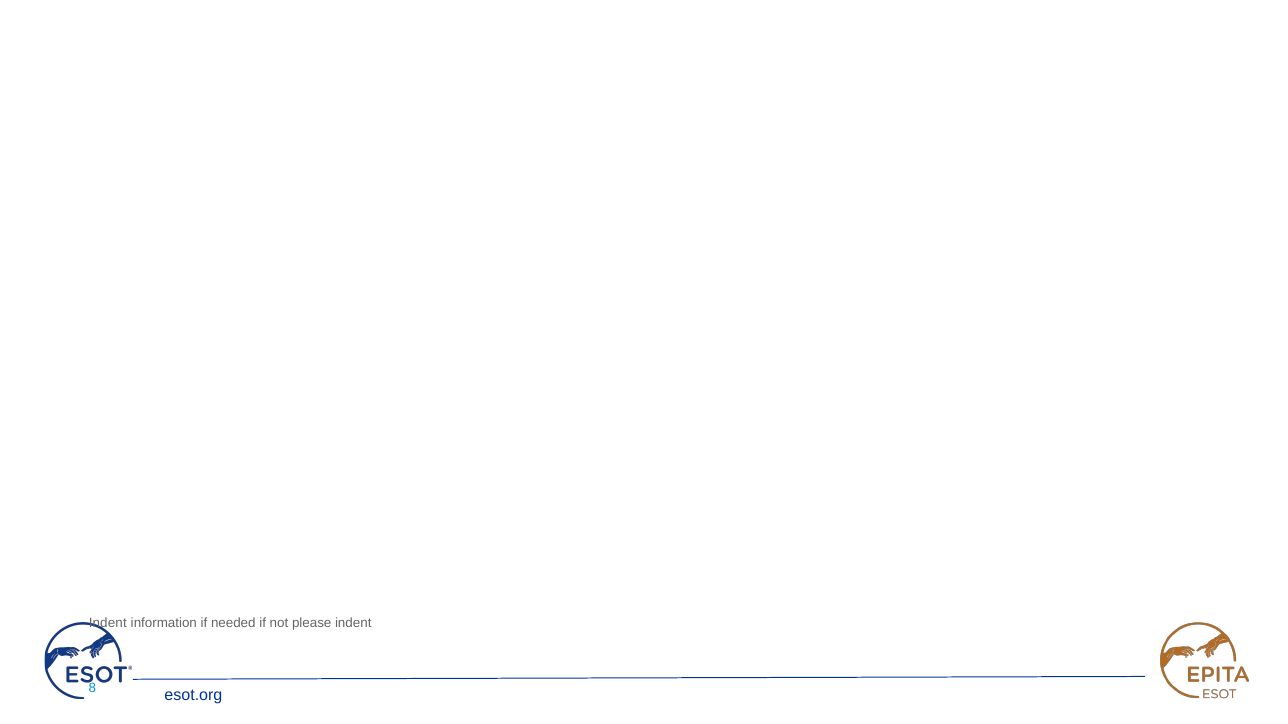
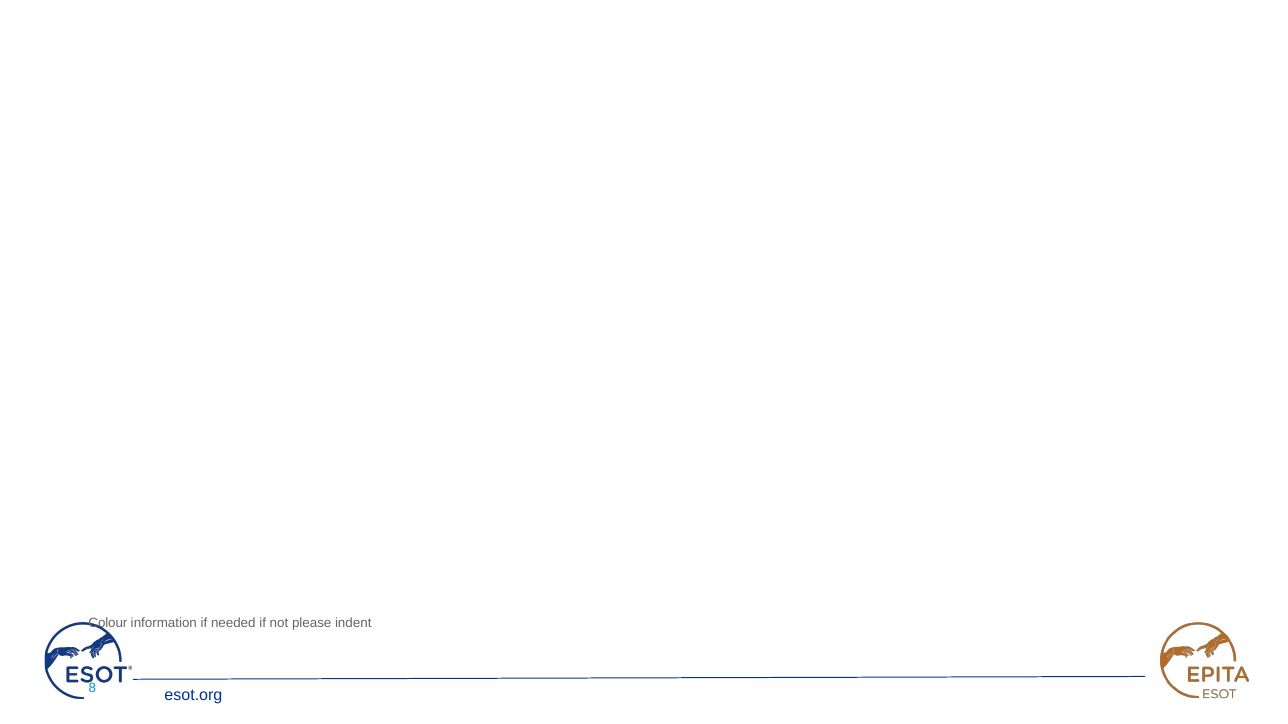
Indent at (108, 624): Indent -> Colour
